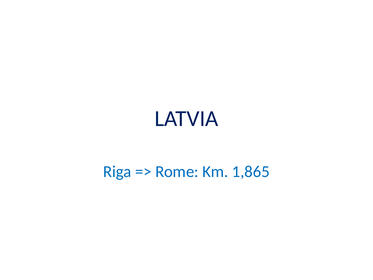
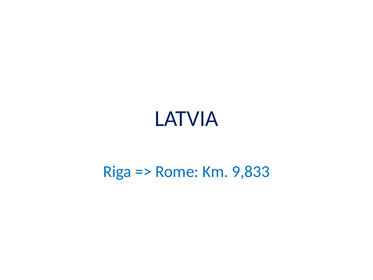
1,865: 1,865 -> 9,833
